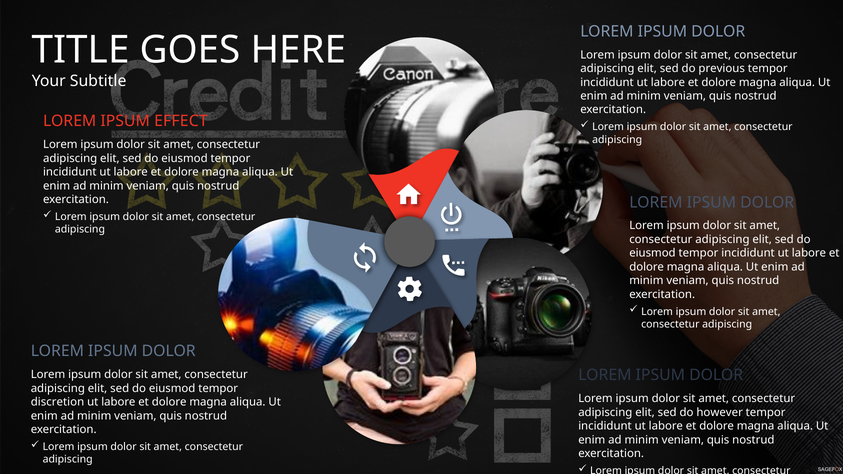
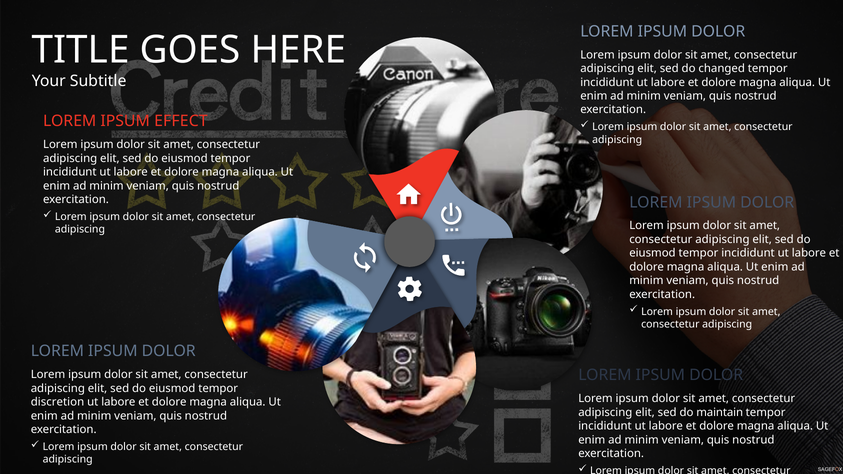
previous: previous -> changed
however: however -> maintain
